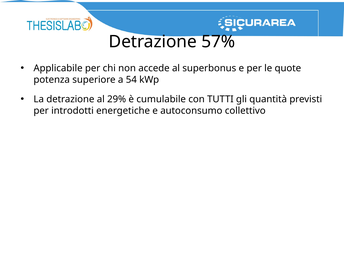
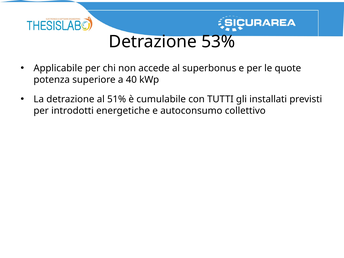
57%: 57% -> 53%
54: 54 -> 40
29%: 29% -> 51%
quantità: quantità -> installati
